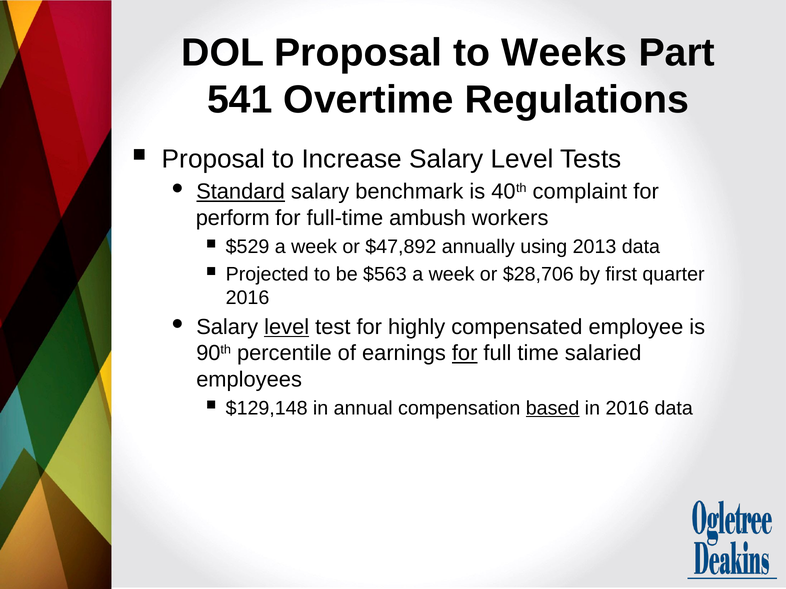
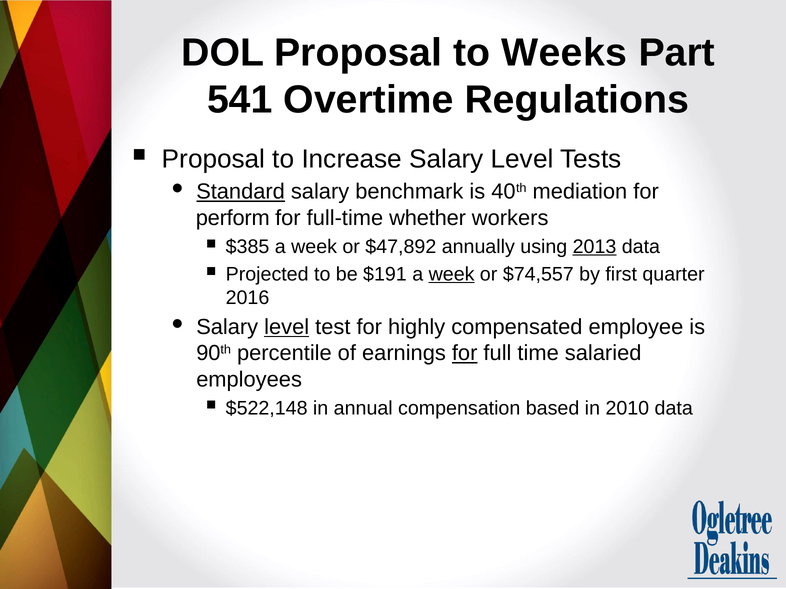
complaint: complaint -> mediation
ambush: ambush -> whether
$529: $529 -> $385
2013 underline: none -> present
$563: $563 -> $191
week at (452, 274) underline: none -> present
$28,706: $28,706 -> $74,557
$129,148: $129,148 -> $522,148
based underline: present -> none
in 2016: 2016 -> 2010
